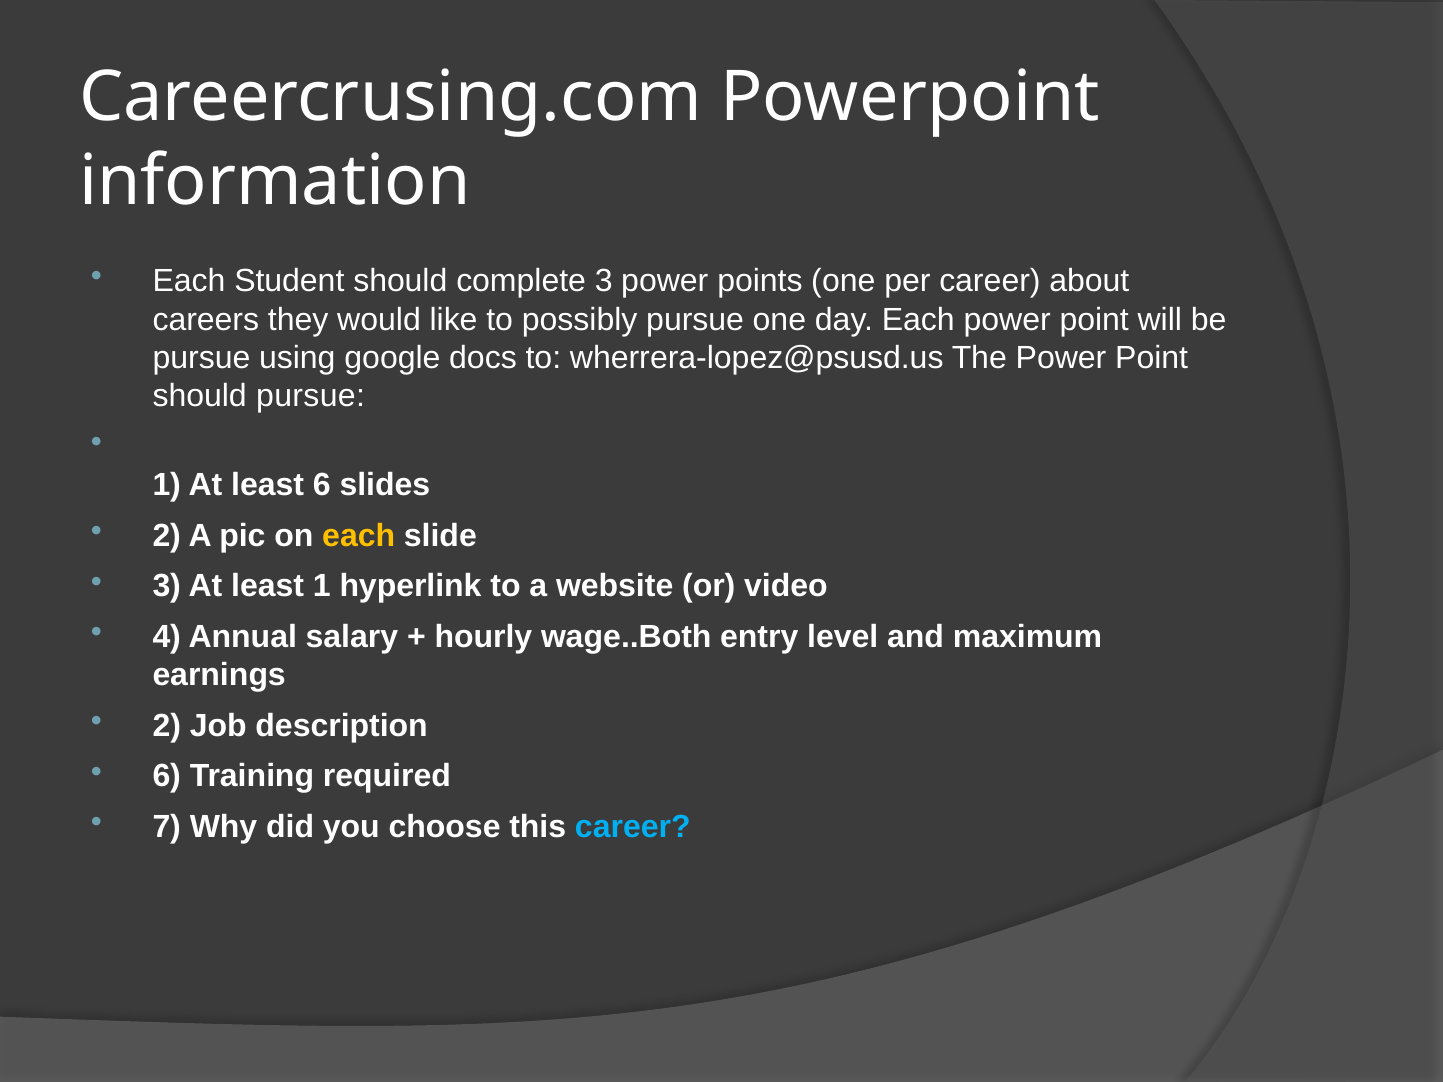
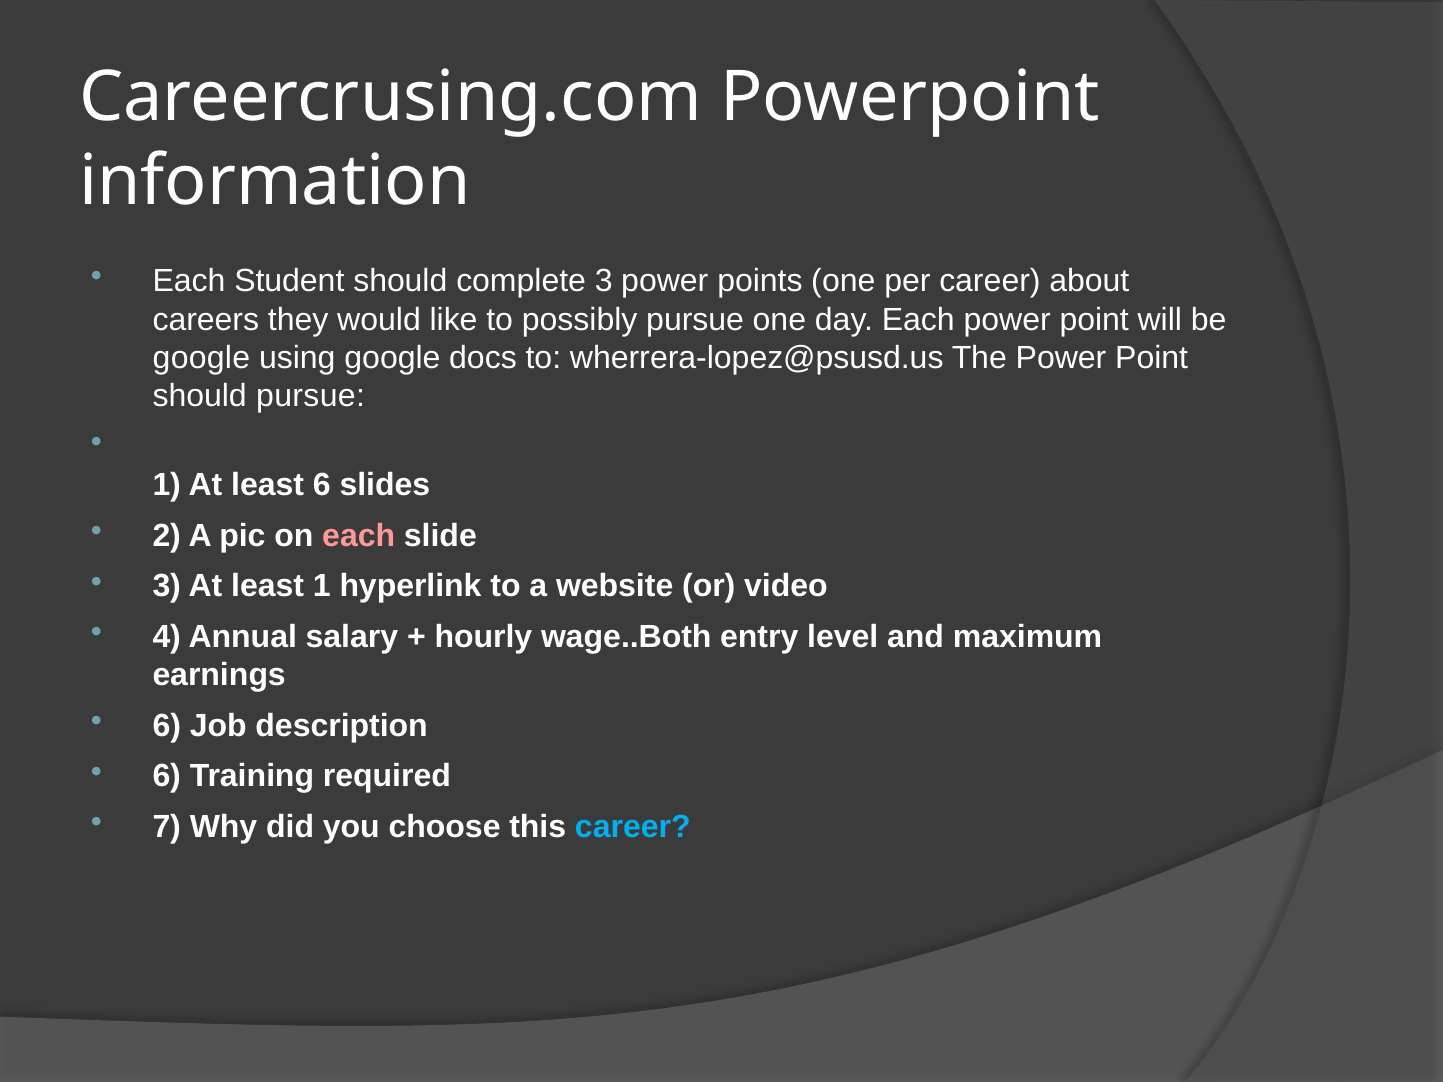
pursue at (202, 358): pursue -> google
each at (359, 536) colour: yellow -> pink
2 at (167, 726): 2 -> 6
